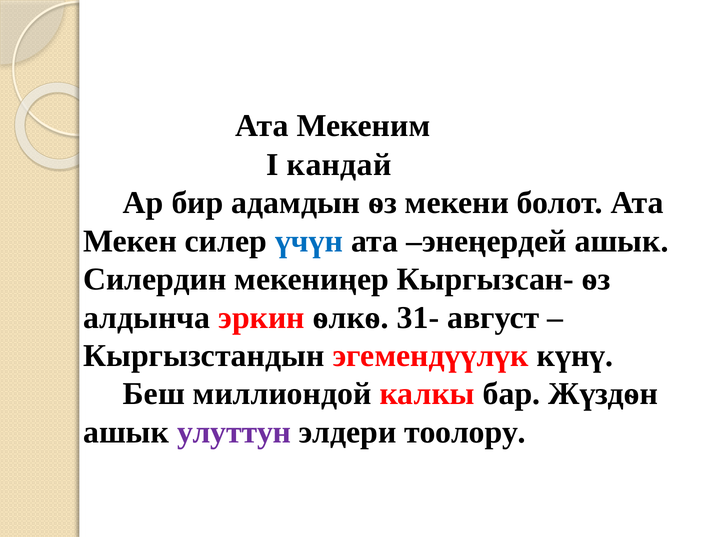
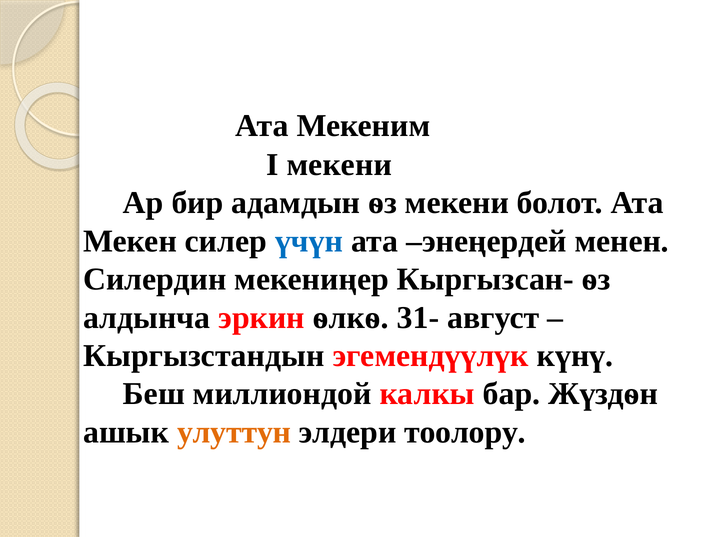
I кандай: кандай -> мекени
энеңердей ашык: ашык -> менен
улуттун colour: purple -> orange
